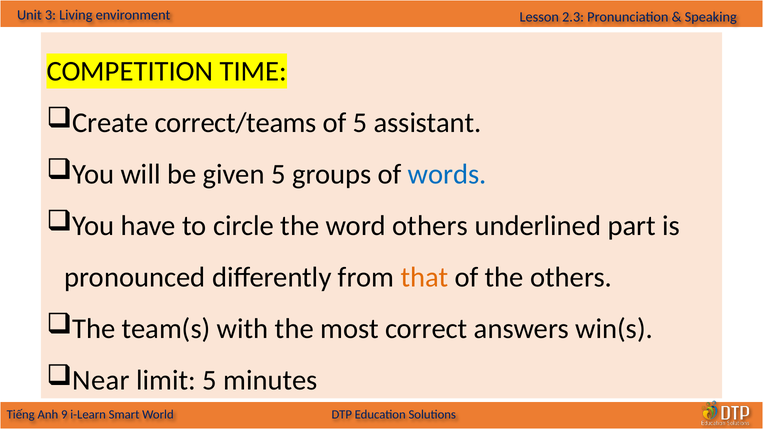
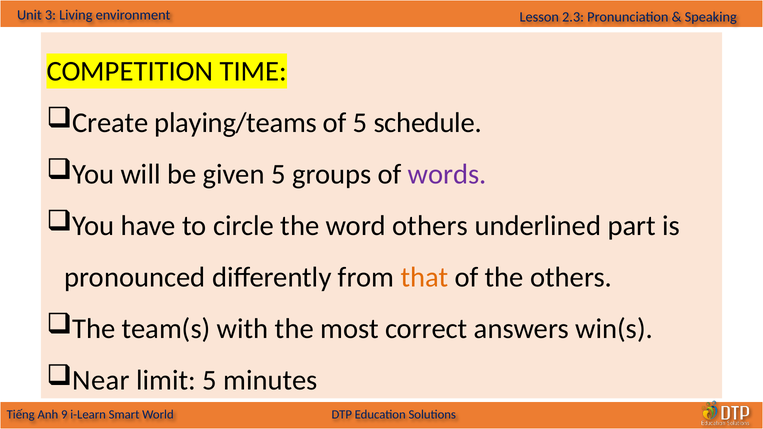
correct/teams: correct/teams -> playing/teams
assistant: assistant -> schedule
words colour: blue -> purple
